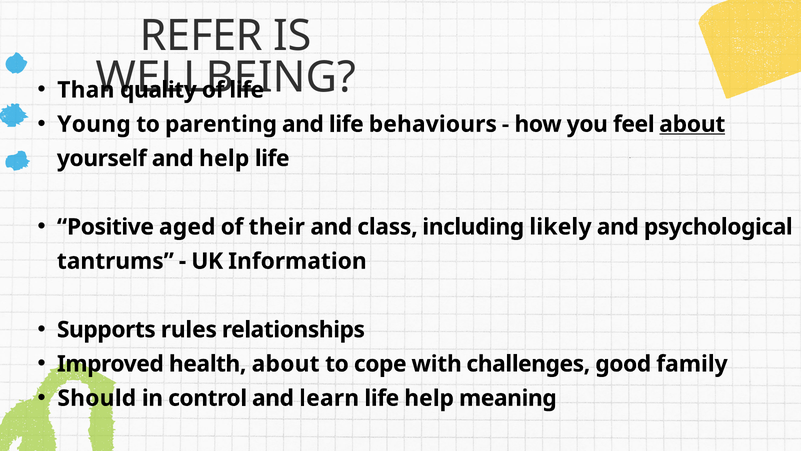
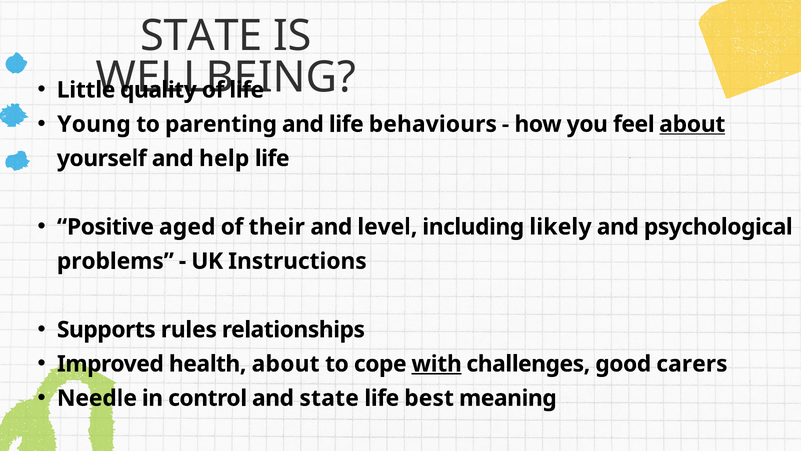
REFER at (201, 36): REFER -> STATE
Than: Than -> Little
class: class -> level
tantrums: tantrums -> problems
Information: Information -> Instructions
with underline: none -> present
family: family -> carers
Should: Should -> Needle
and learn: learn -> state
life help: help -> best
